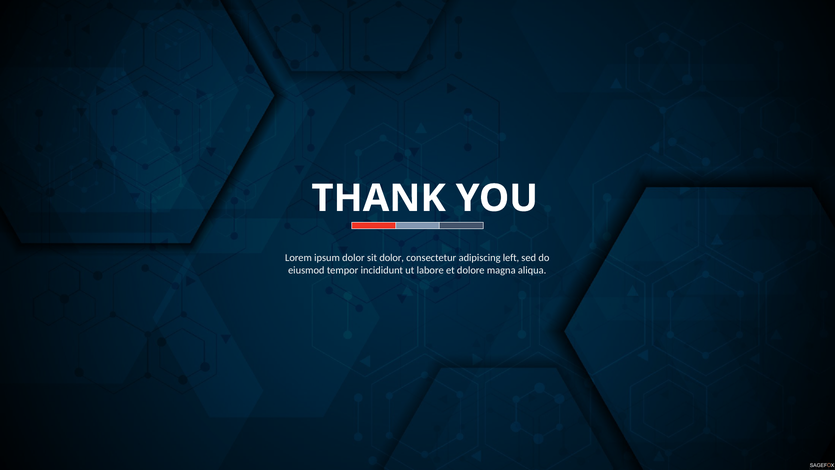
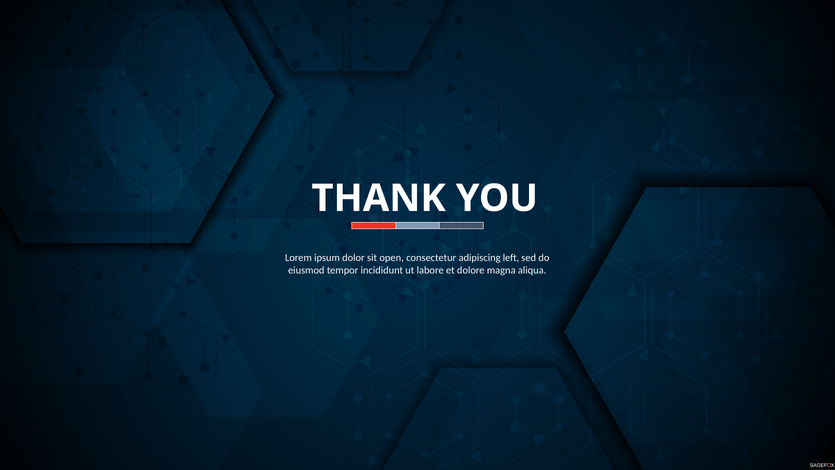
sit dolor: dolor -> open
